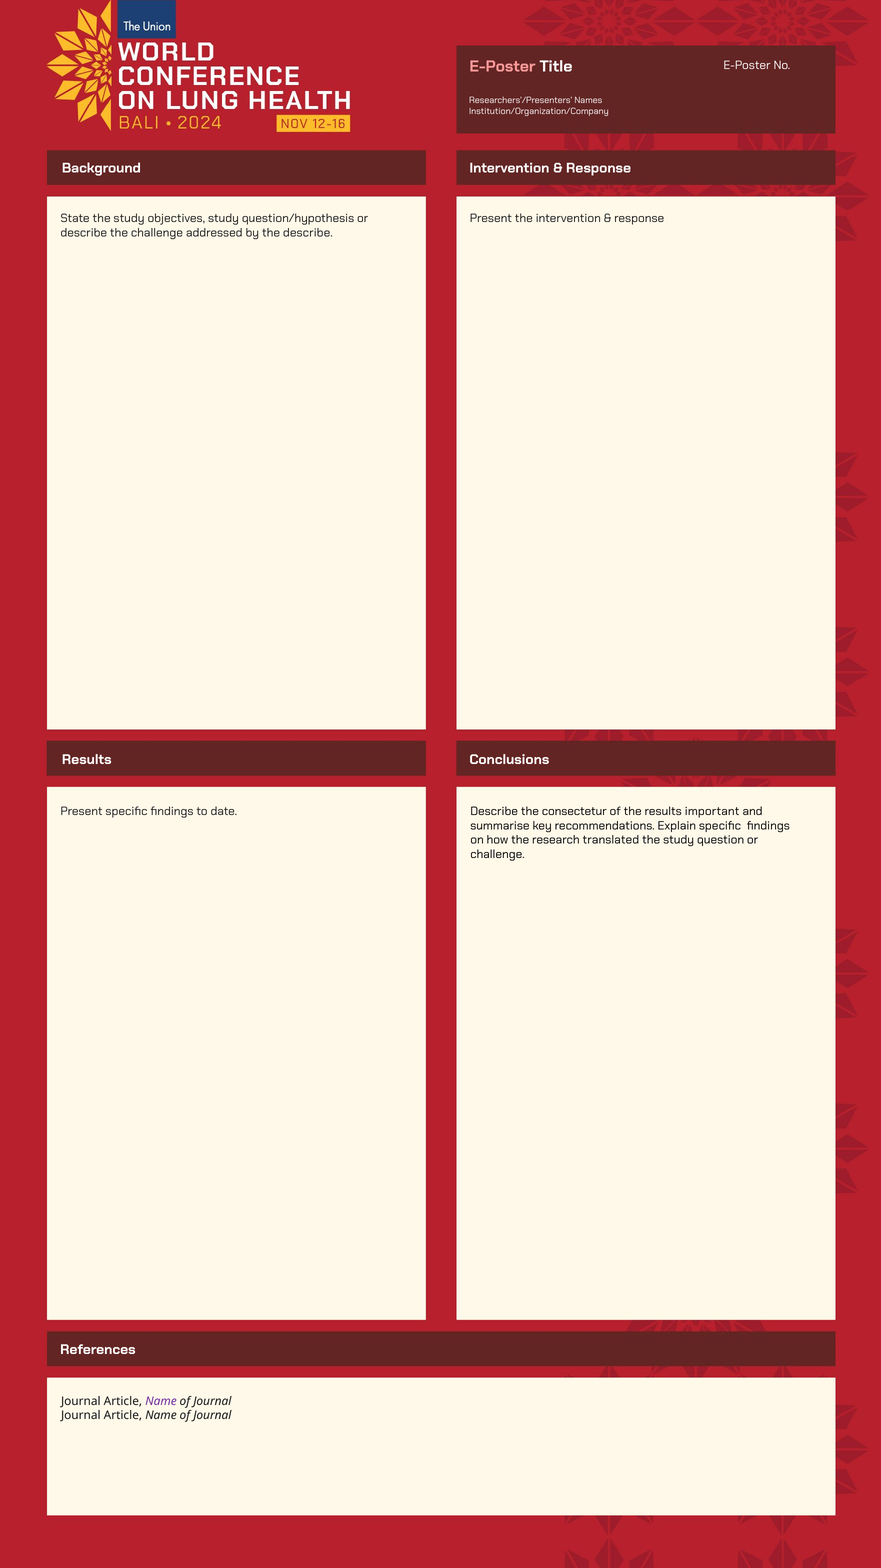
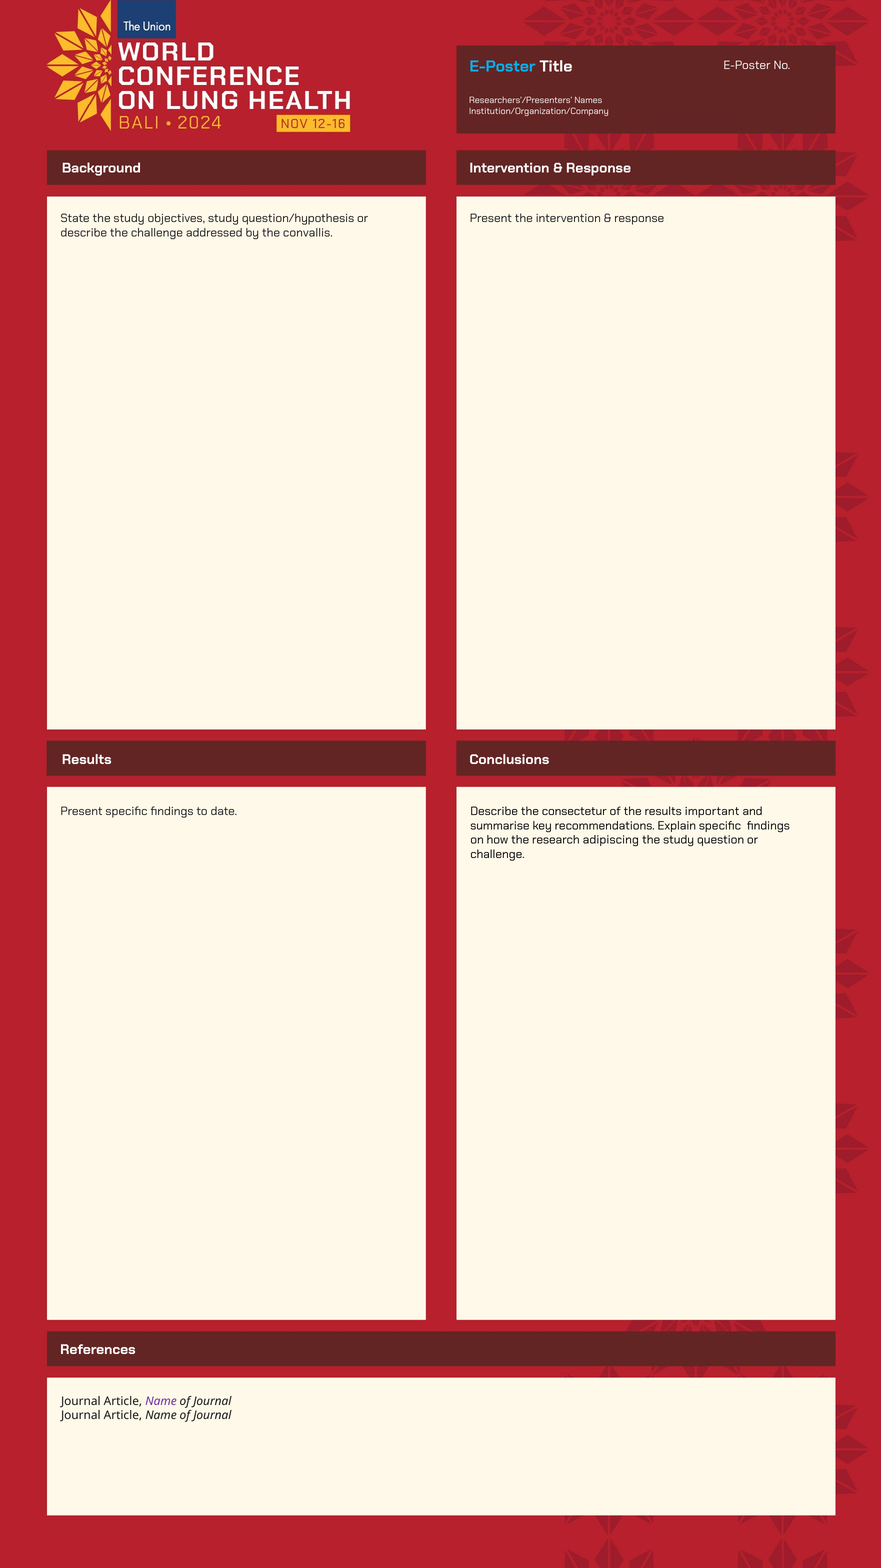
E-Poster at (502, 67) colour: pink -> light blue
the describe: describe -> convallis
translated: translated -> adipiscing
